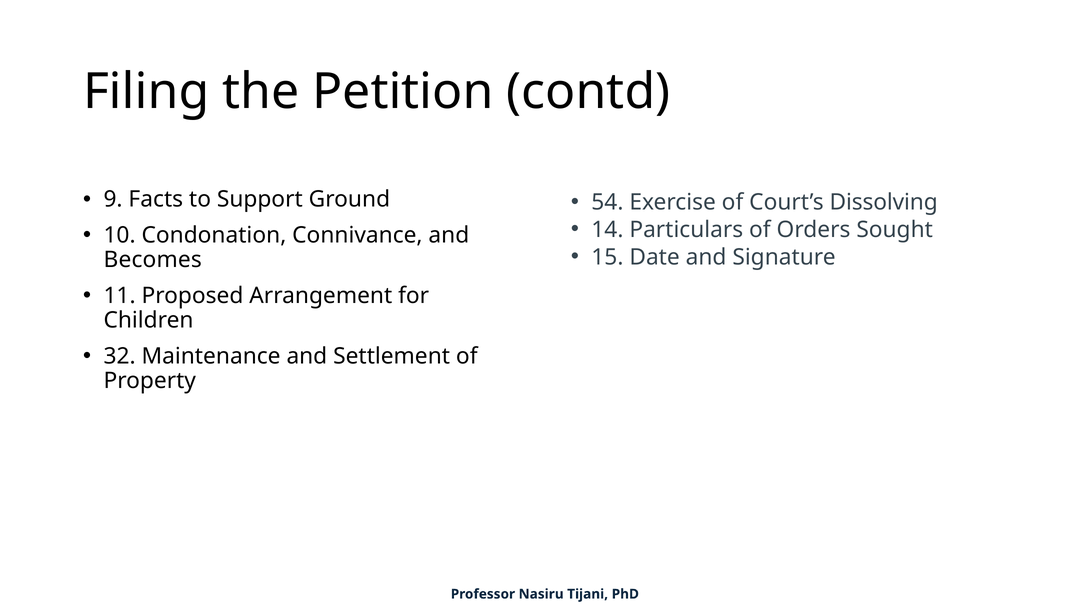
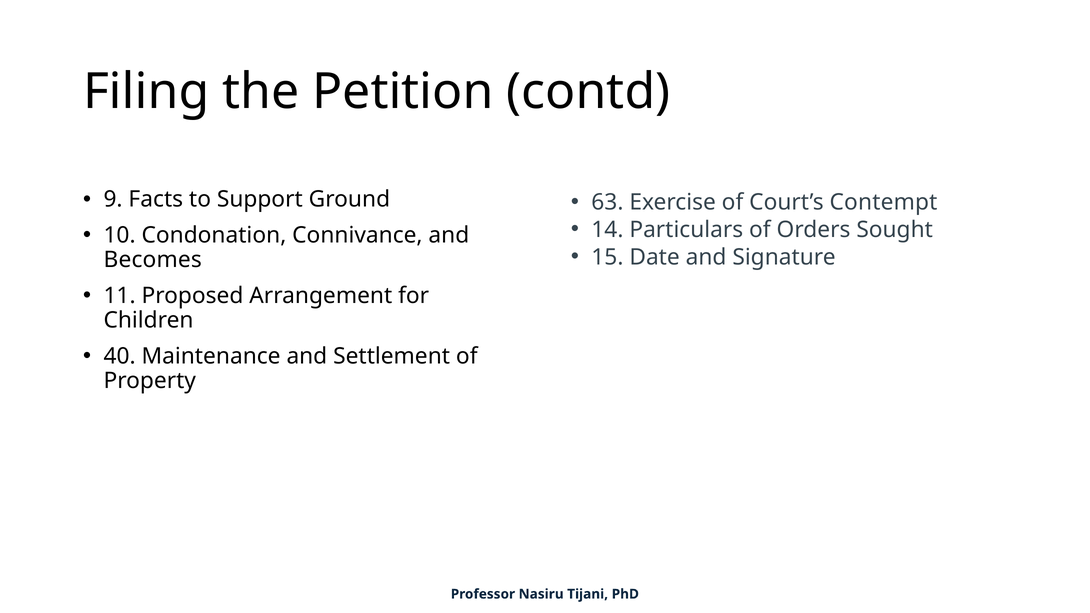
54: 54 -> 63
Dissolving: Dissolving -> Contempt
32: 32 -> 40
